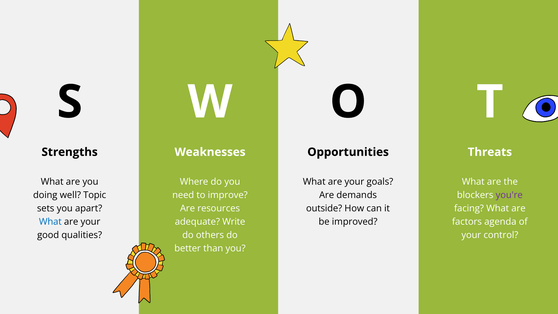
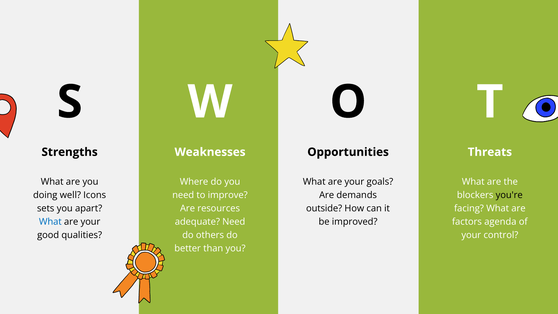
Topic: Topic -> Icons
you're colour: purple -> black
adequate Write: Write -> Need
